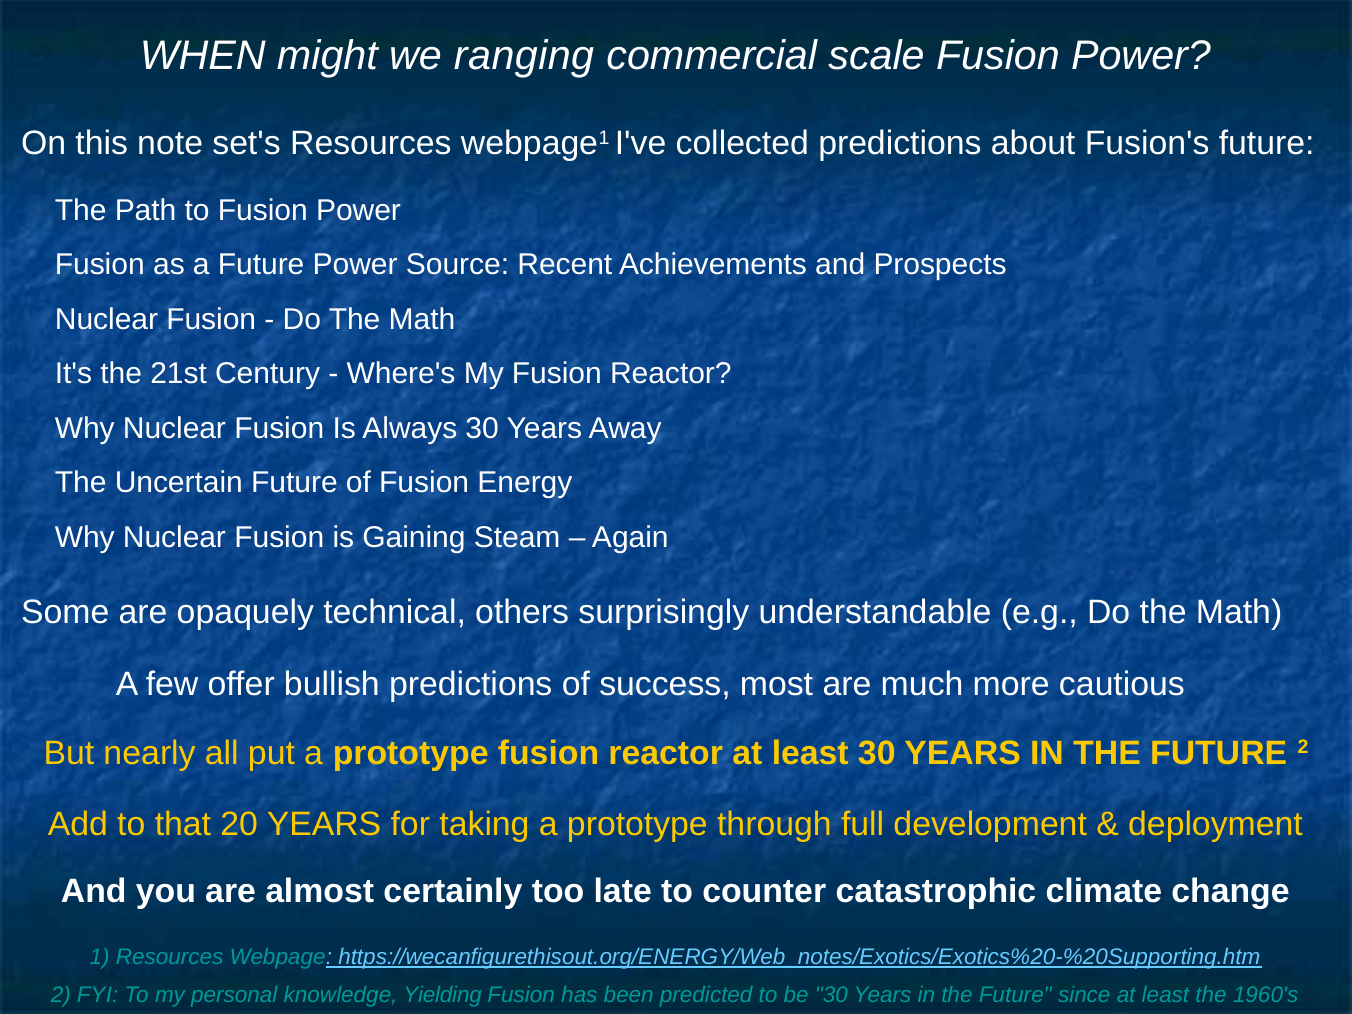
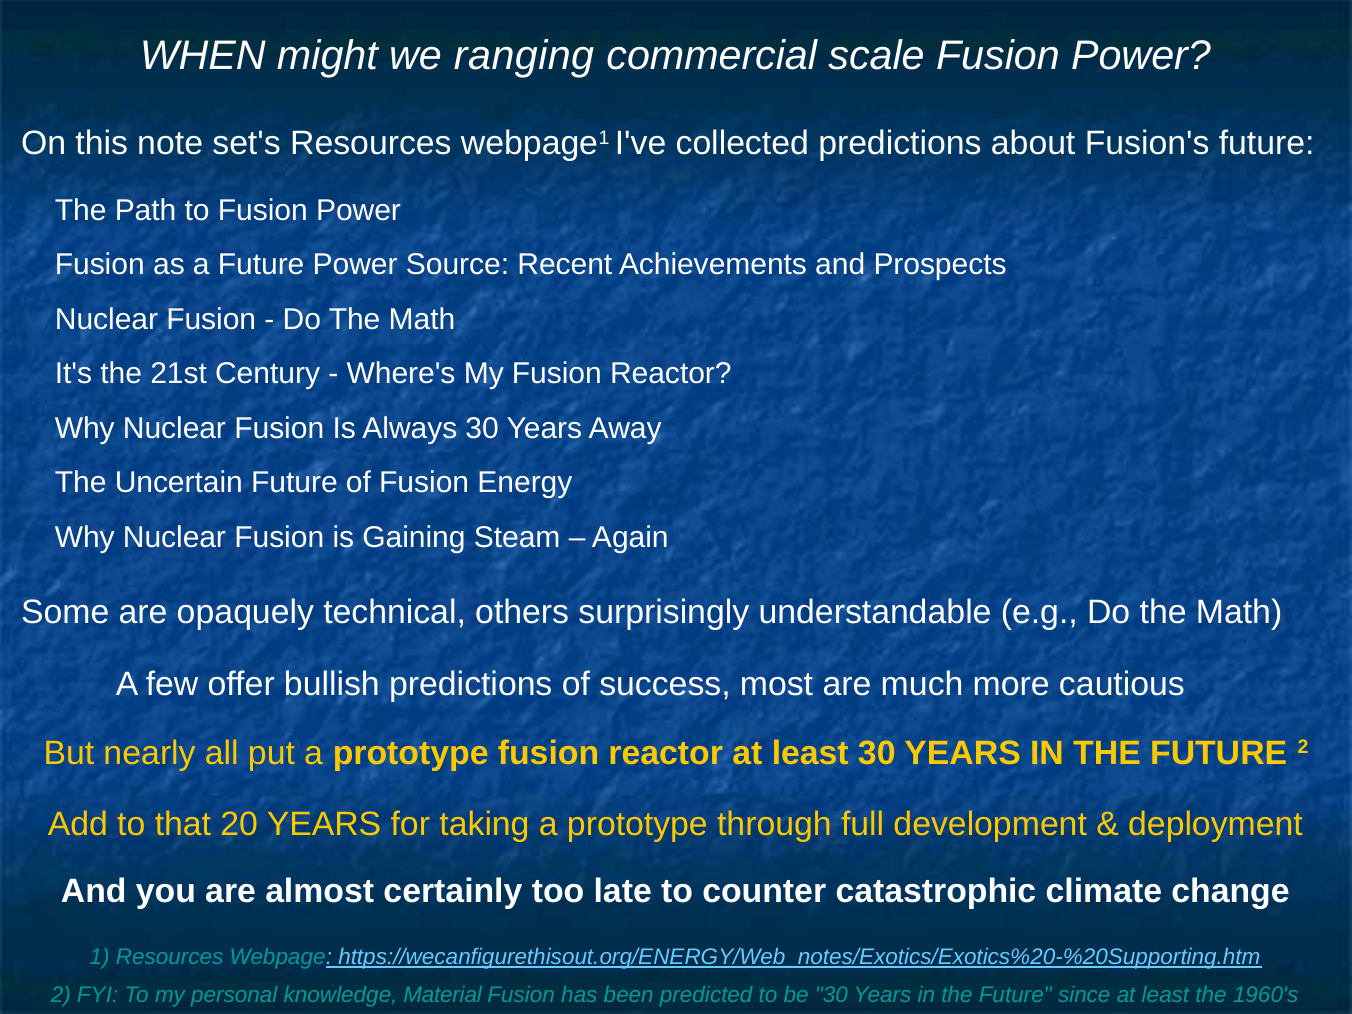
Yielding: Yielding -> Material
